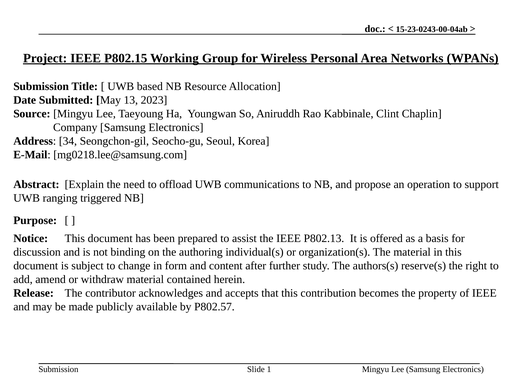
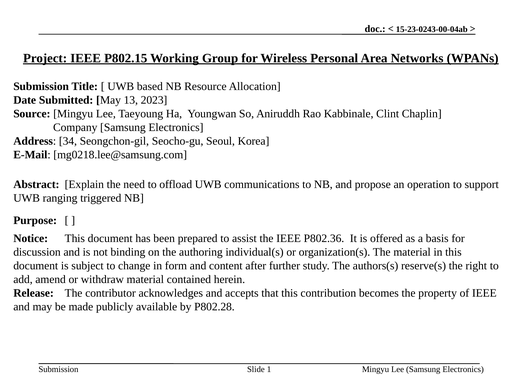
P802.13: P802.13 -> P802.36
P802.57: P802.57 -> P802.28
